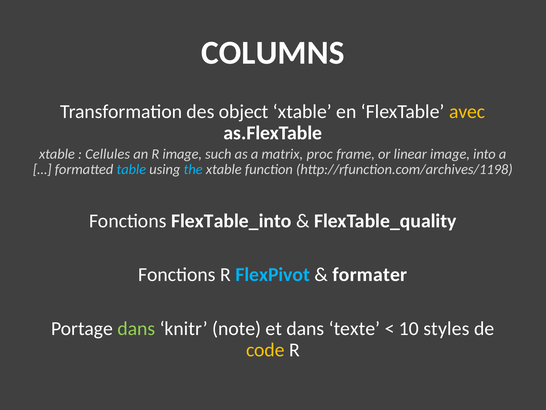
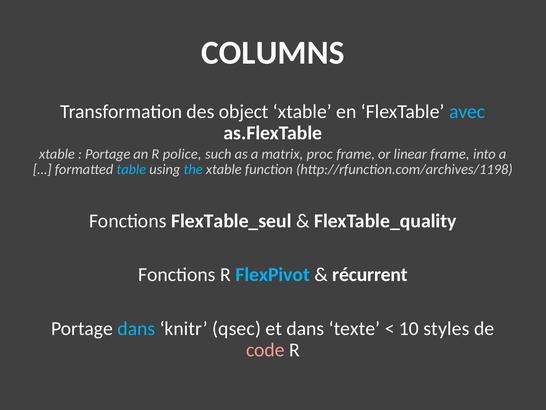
avec colour: yellow -> light blue
Cellules at (108, 154): Cellules -> Portage
R image: image -> police
linear image: image -> frame
FlexTable_into: FlexTable_into -> FlexTable_seul
formater: formater -> récurrent
dans at (136, 328) colour: light green -> light blue
note: note -> qsec
code colour: yellow -> pink
